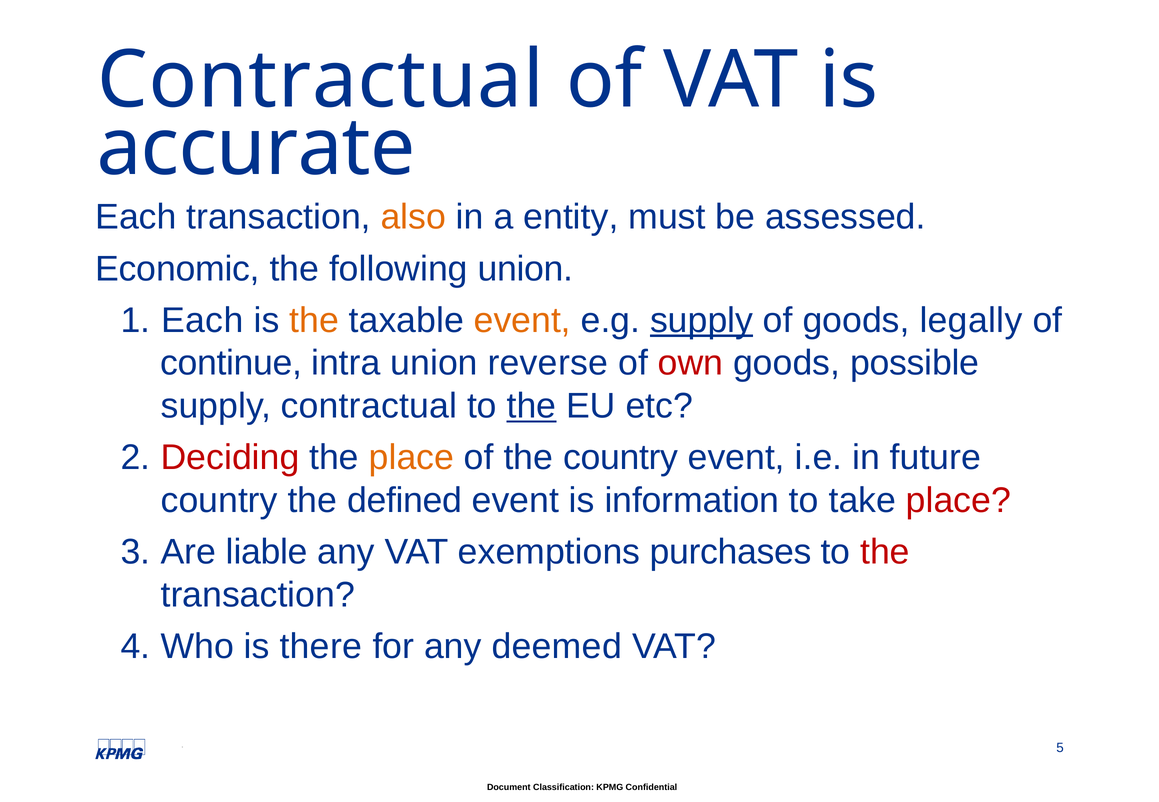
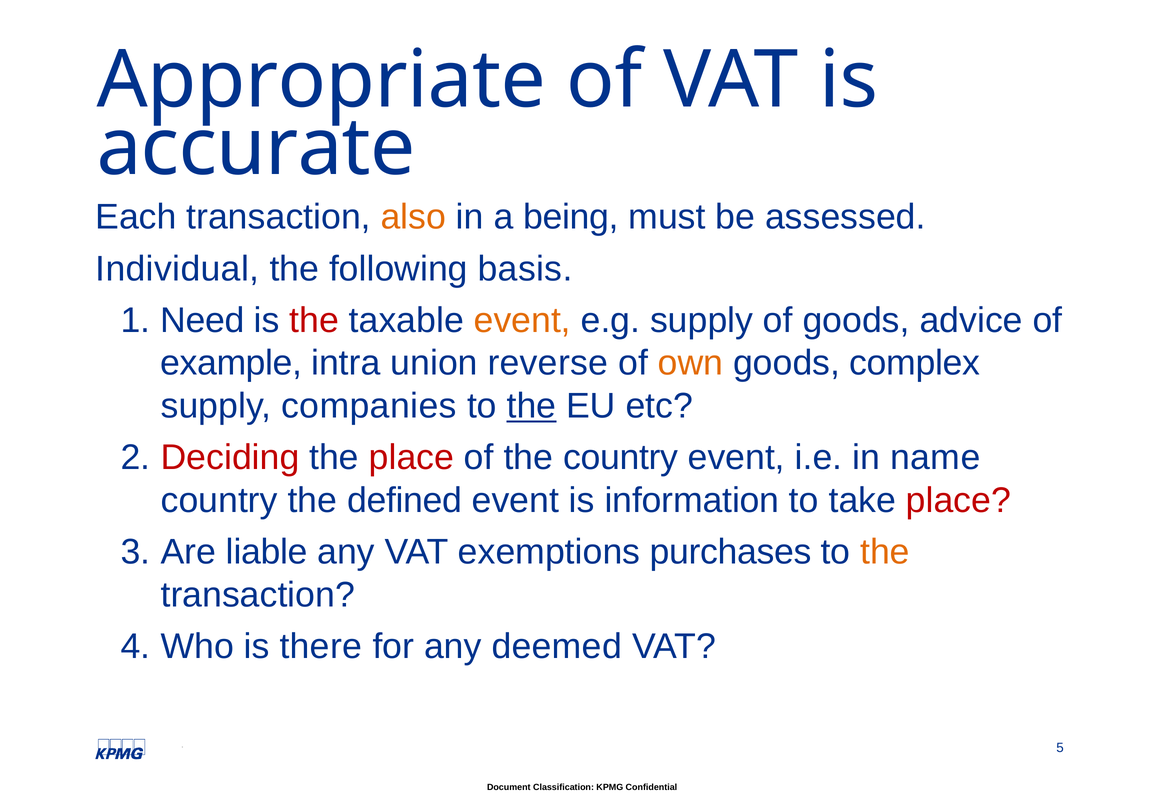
Contractual at (321, 80): Contractual -> Appropriate
entity: entity -> being
Economic: Economic -> Individual
following union: union -> basis
Each at (202, 321): Each -> Need
the at (314, 321) colour: orange -> red
supply at (702, 321) underline: present -> none
legally: legally -> advice
continue: continue -> example
own colour: red -> orange
possible: possible -> complex
supply contractual: contractual -> companies
place at (411, 458) colour: orange -> red
future: future -> name
the at (885, 552) colour: red -> orange
